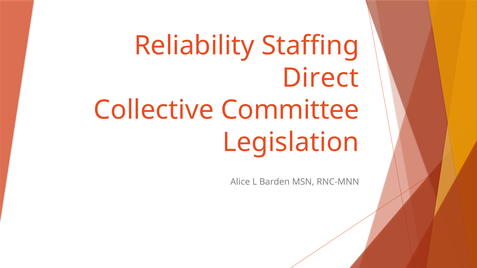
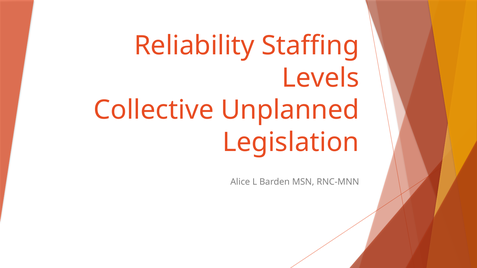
Direct: Direct -> Levels
Committee: Committee -> Unplanned
